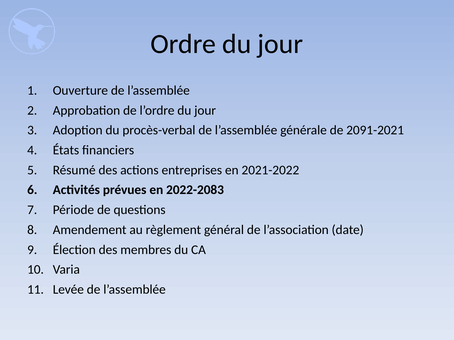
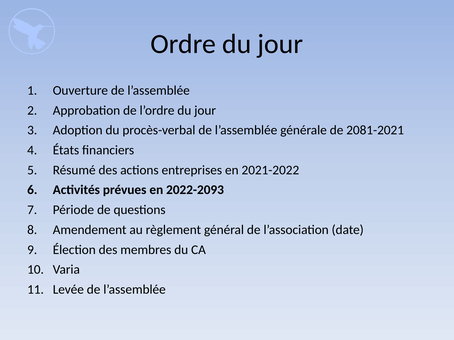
2091-2021: 2091-2021 -> 2081-2021
2022-2083: 2022-2083 -> 2022-2093
